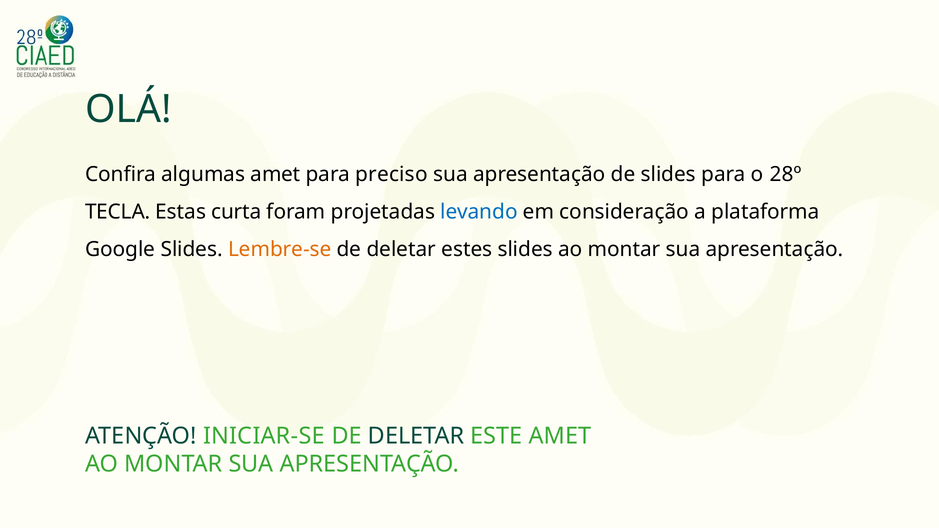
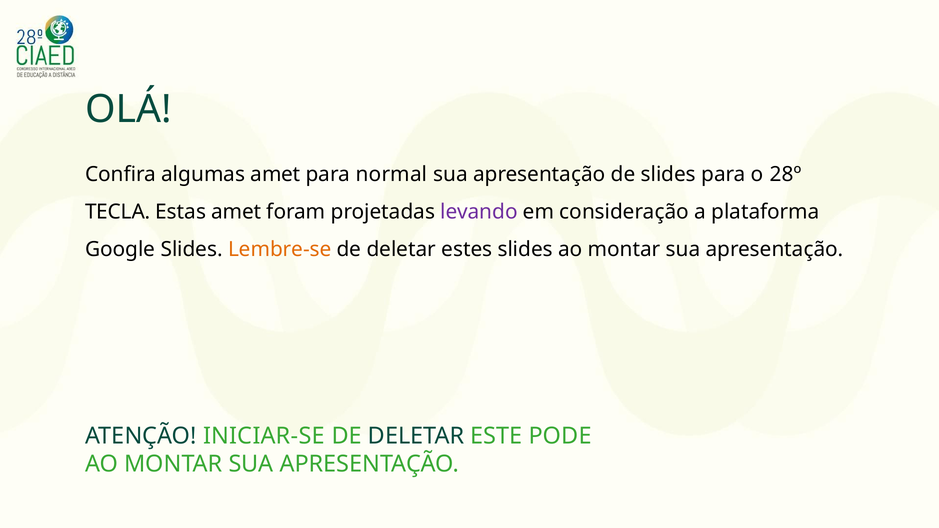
preciso: preciso -> normal
Estas curta: curta -> amet
levando colour: blue -> purple
ESTE AMET: AMET -> PODE
